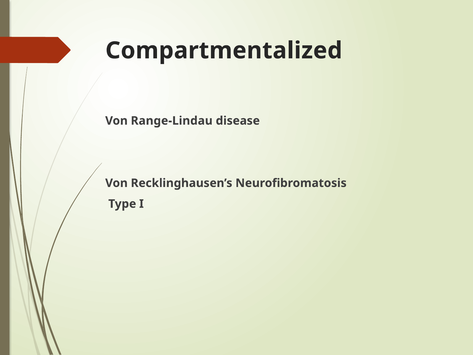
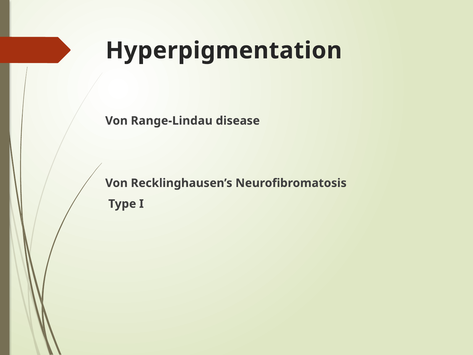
Compartmentalized: Compartmentalized -> Hyperpigmentation
